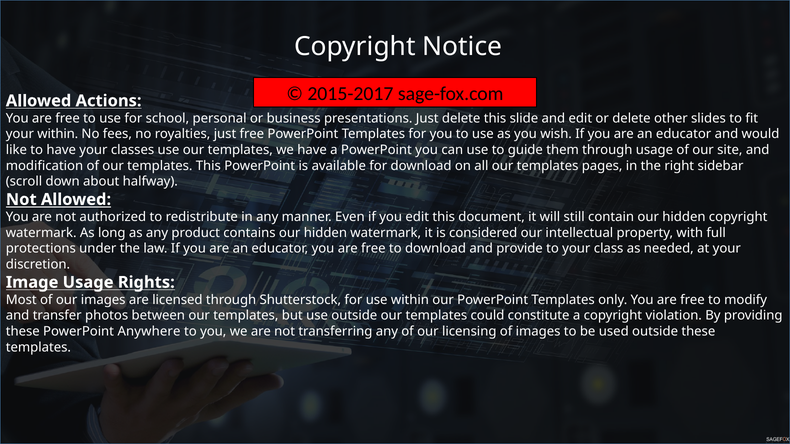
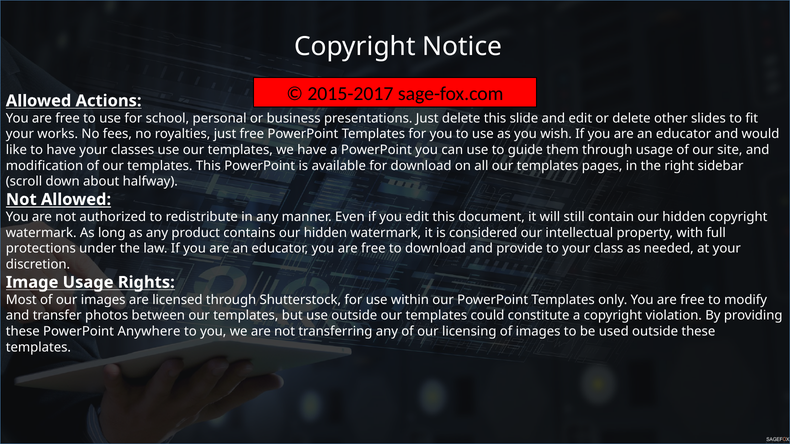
your within: within -> works
